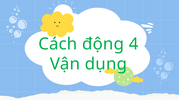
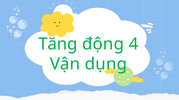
Cách: Cách -> Tăng
